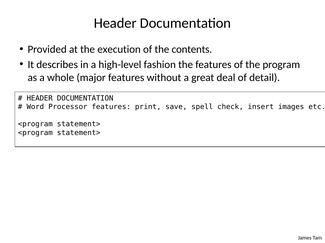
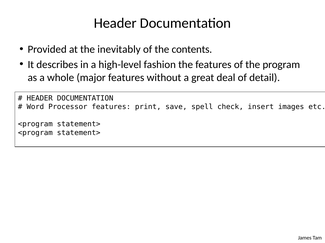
execution: execution -> inevitably
